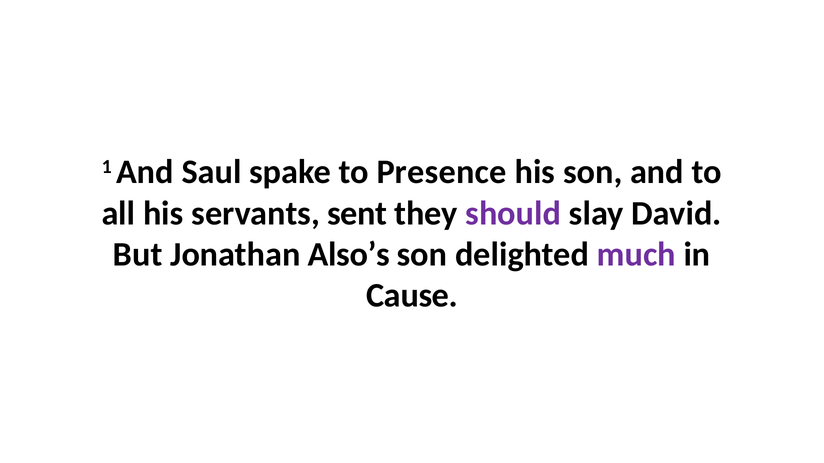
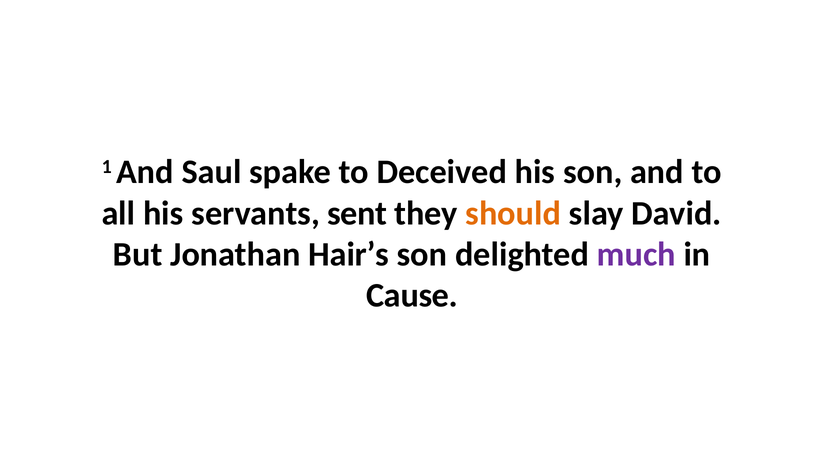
Presence: Presence -> Deceived
should colour: purple -> orange
Also’s: Also’s -> Hair’s
